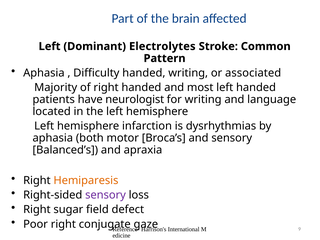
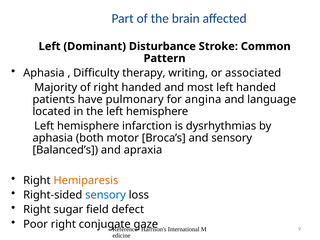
Electrolytes: Electrolytes -> Disturbance
Difficulty handed: handed -> therapy
neurologist: neurologist -> pulmonary
for writing: writing -> angina
sensory at (105, 195) colour: purple -> blue
